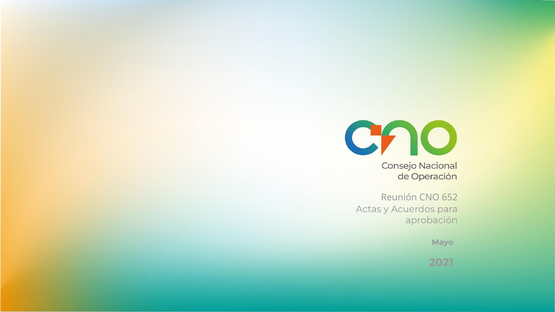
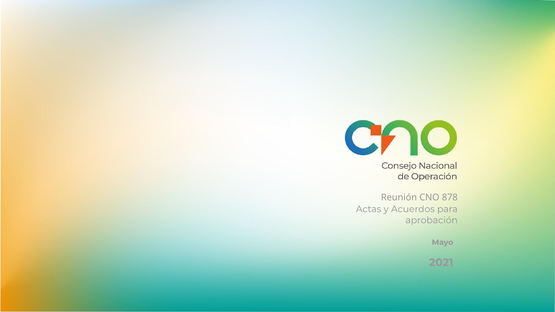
652: 652 -> 878
